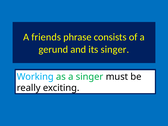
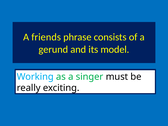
its singer: singer -> model
